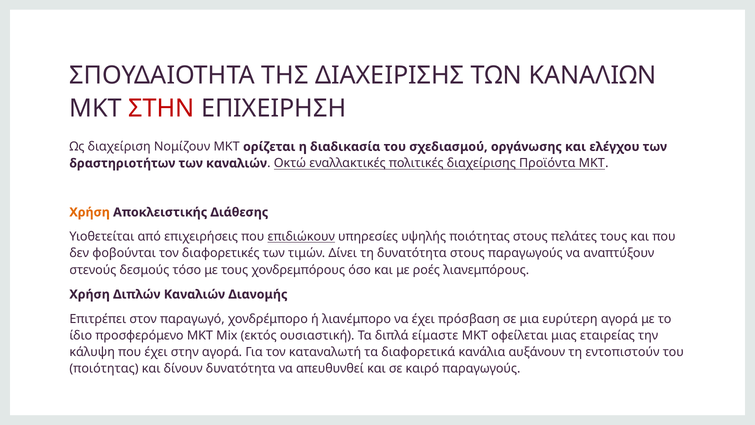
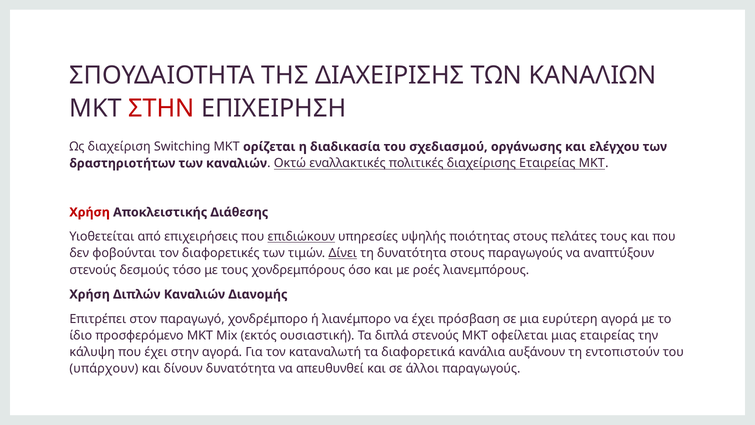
Νομίζουν: Νομίζουν -> Switching
διαχείρισης Προϊόντα: Προϊόντα -> Εταιρείας
Χρήση at (90, 212) colour: orange -> red
Δίνει underline: none -> present
διπλά είμαστε: είμαστε -> στενούς
ποιότητας at (104, 368): ποιότητας -> υπάρχουν
καιρό: καιρό -> άλλοι
